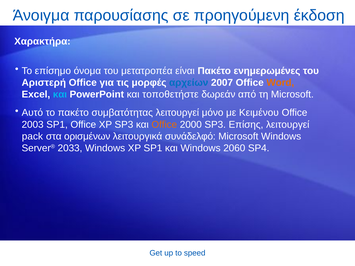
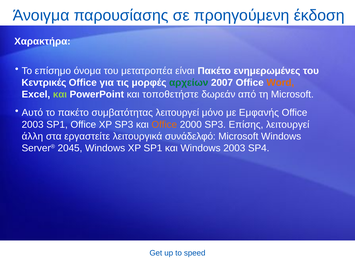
Αριστερή: Αριστερή -> Κεντρικές
αρχείων colour: blue -> green
και at (60, 95) colour: light blue -> light green
Κειμένου: Κειμένου -> Εμφανής
pack: pack -> άλλη
ορισμένων: ορισμένων -> εργαστείτε
2033: 2033 -> 2045
Windows 2060: 2060 -> 2003
